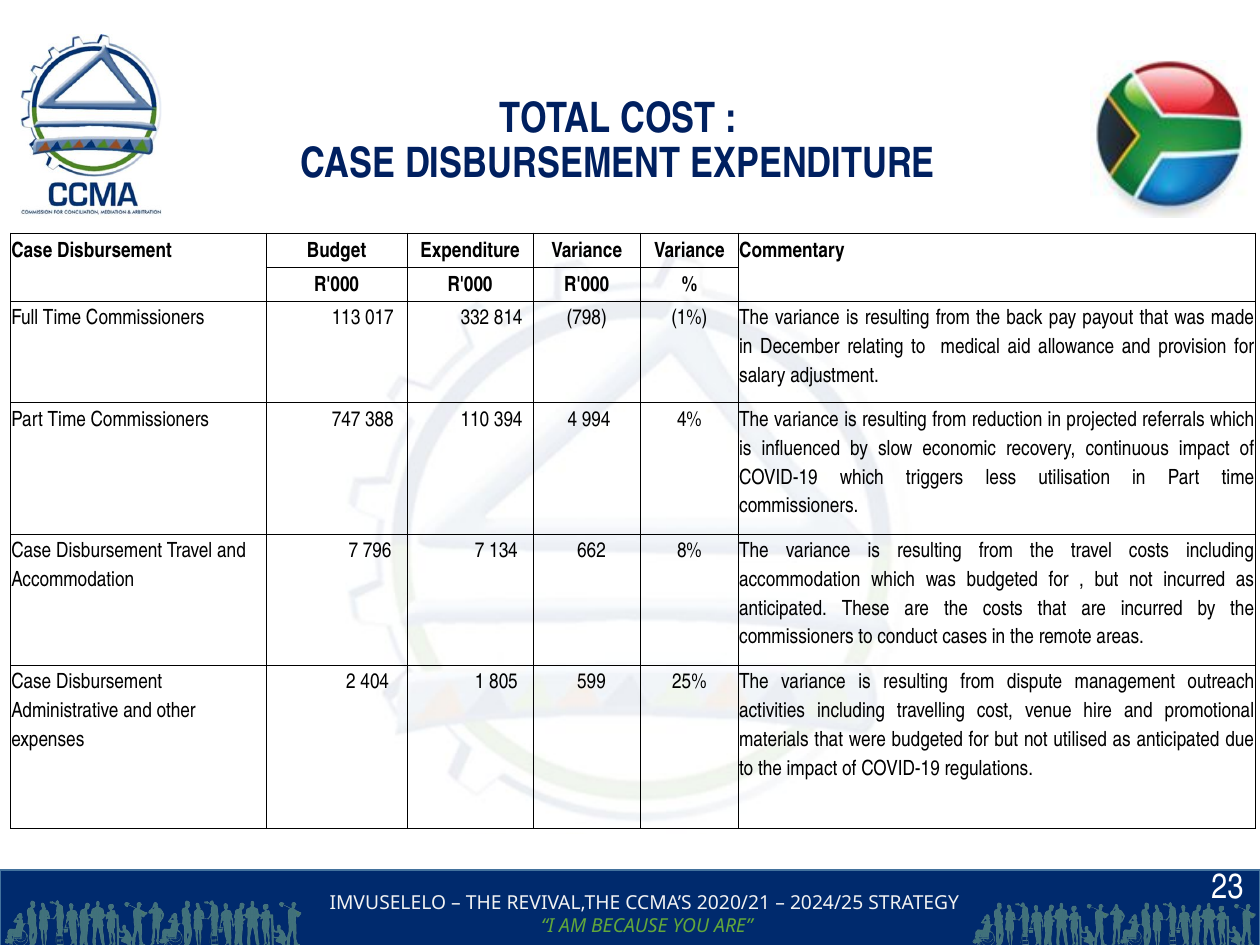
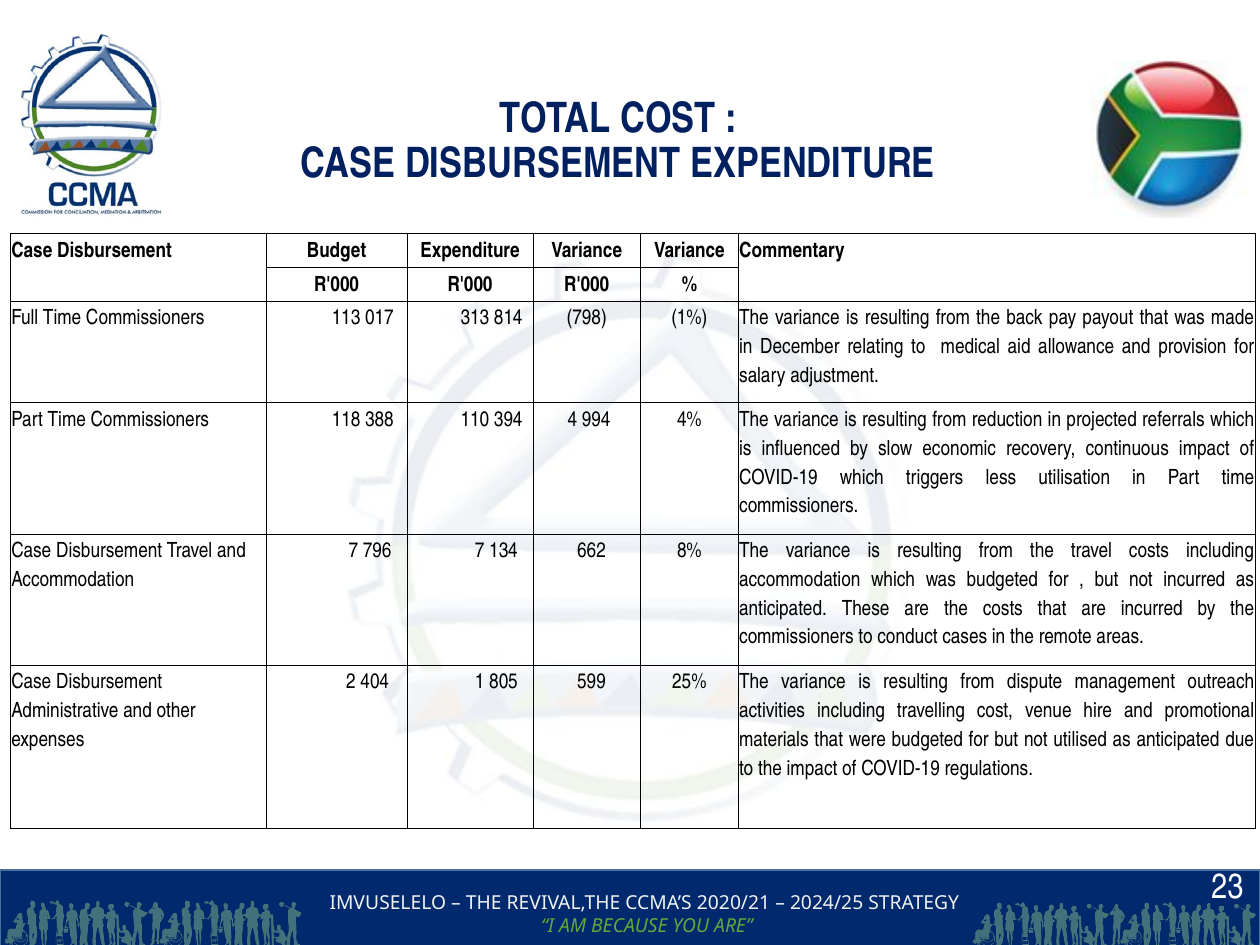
332: 332 -> 313
747: 747 -> 118
